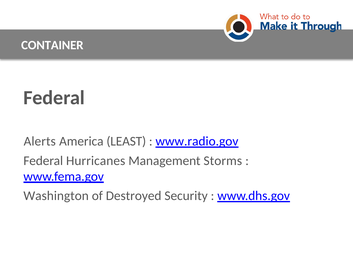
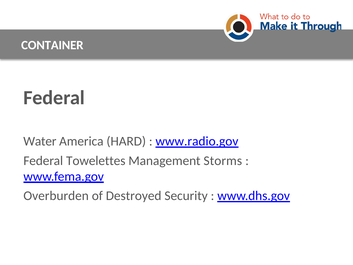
Alerts: Alerts -> Water
LEAST: LEAST -> HARD
Hurricanes: Hurricanes -> Towelettes
Washington: Washington -> Overburden
